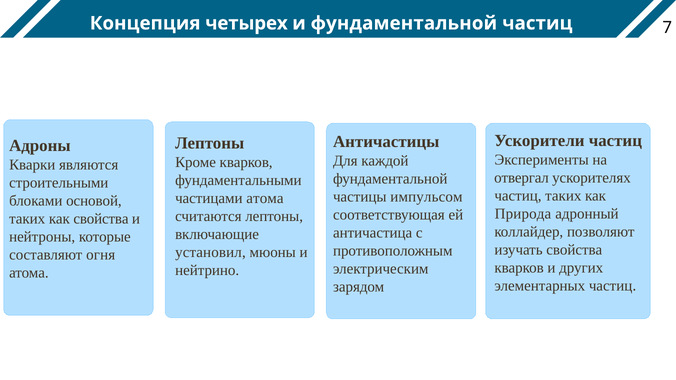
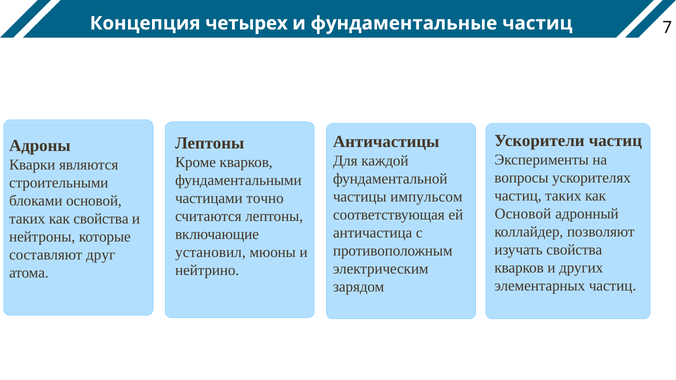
и фундаментальной: фундаментальной -> фундаментальные
отвергал: отвергал -> вопросы
частицами атома: атома -> точно
Природа at (523, 214): Природа -> Основой
огня: огня -> друг
